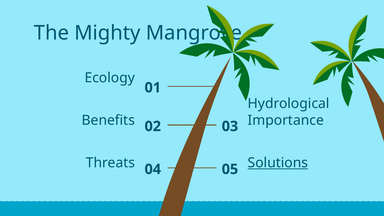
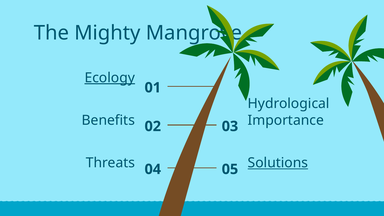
Ecology underline: none -> present
